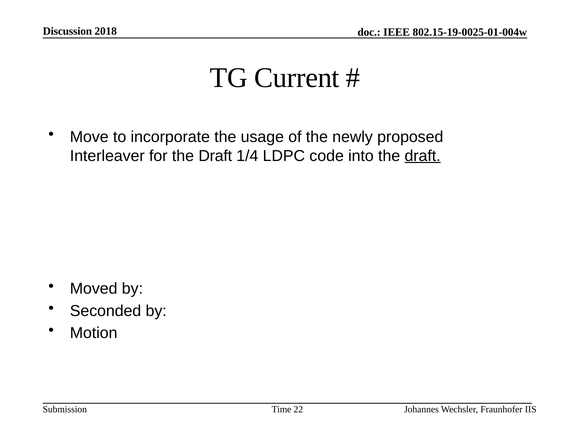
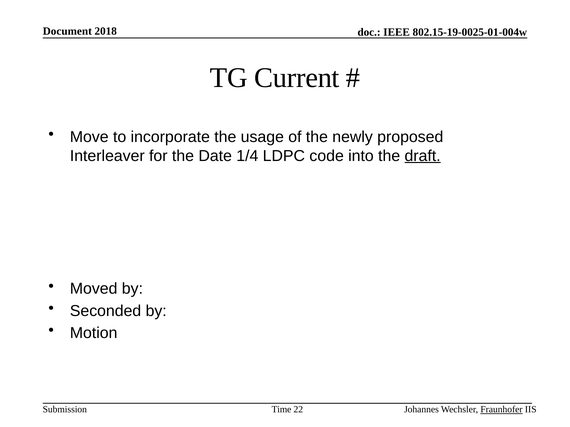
Discussion: Discussion -> Document
for the Draft: Draft -> Date
Fraunhofer underline: none -> present
